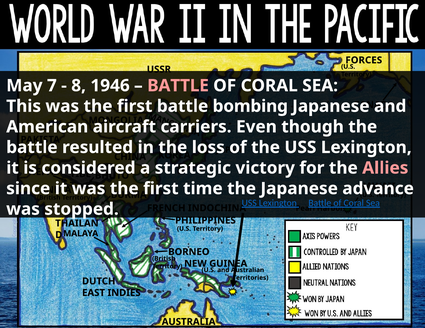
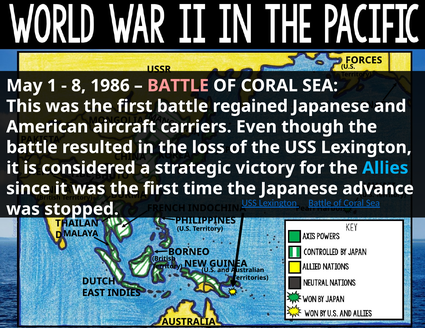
7: 7 -> 1
1946: 1946 -> 1986
bombing: bombing -> regained
Allies colour: pink -> light blue
